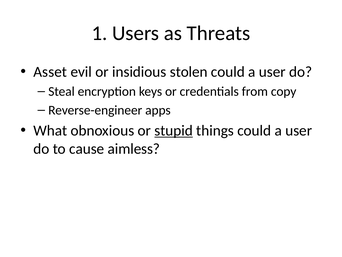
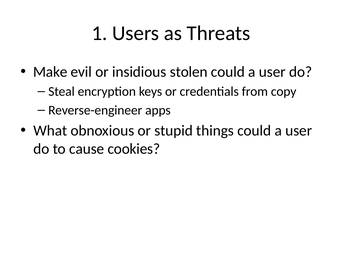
Asset: Asset -> Make
stupid underline: present -> none
aimless: aimless -> cookies
